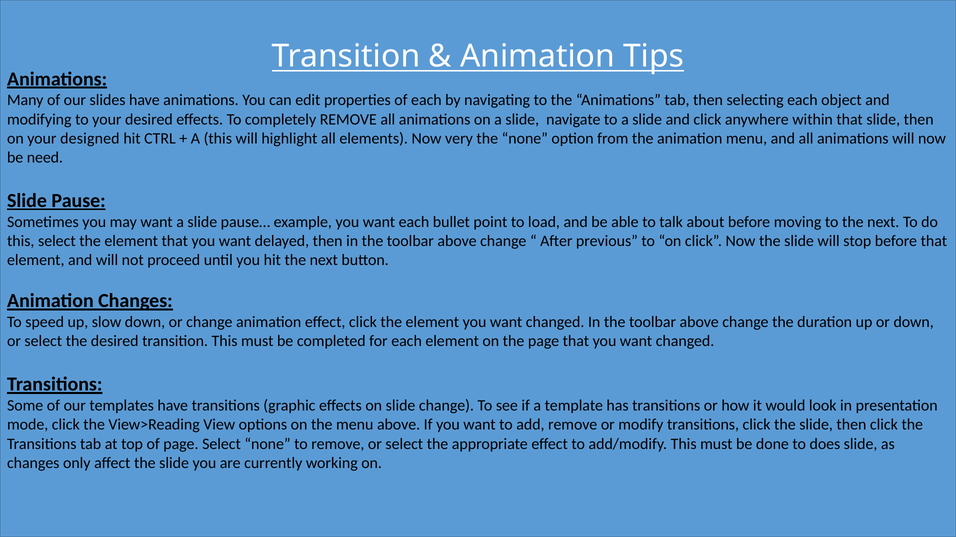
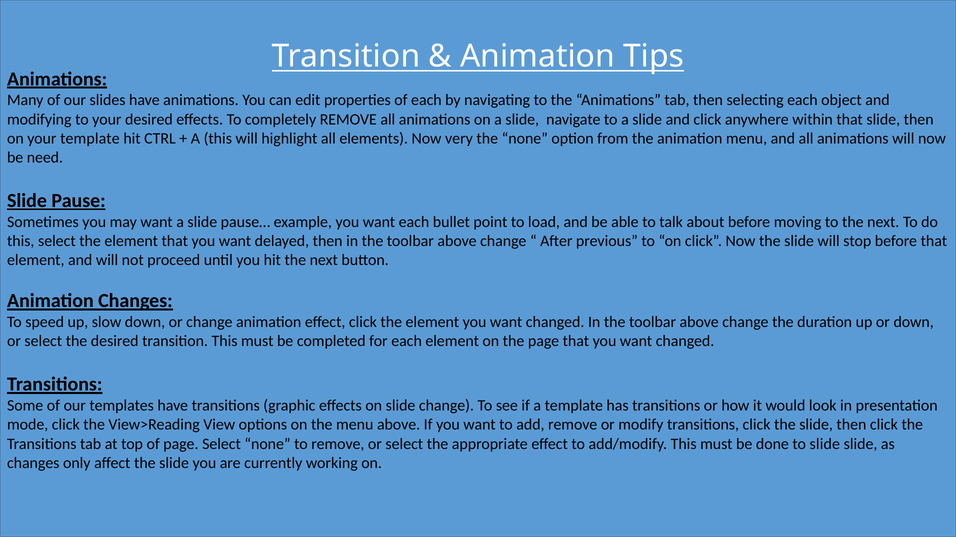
your designed: designed -> template
to does: does -> slide
